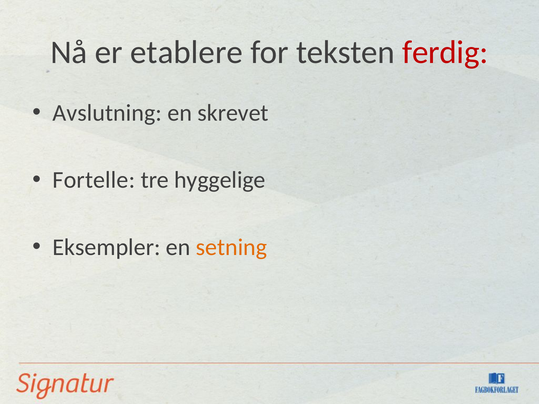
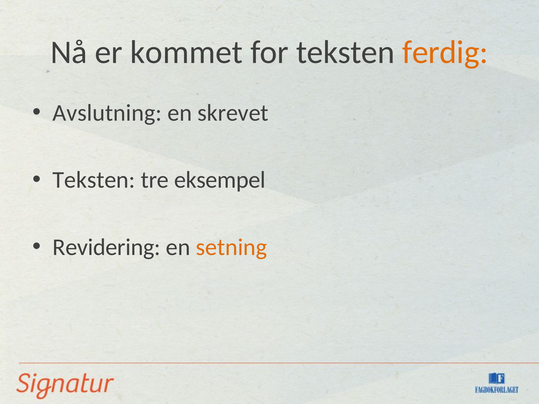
etablere: etablere -> kommet
ferdig colour: red -> orange
Fortelle at (94, 180): Fortelle -> Teksten
hyggelige: hyggelige -> eksempel
Eksempler: Eksempler -> Revidering
